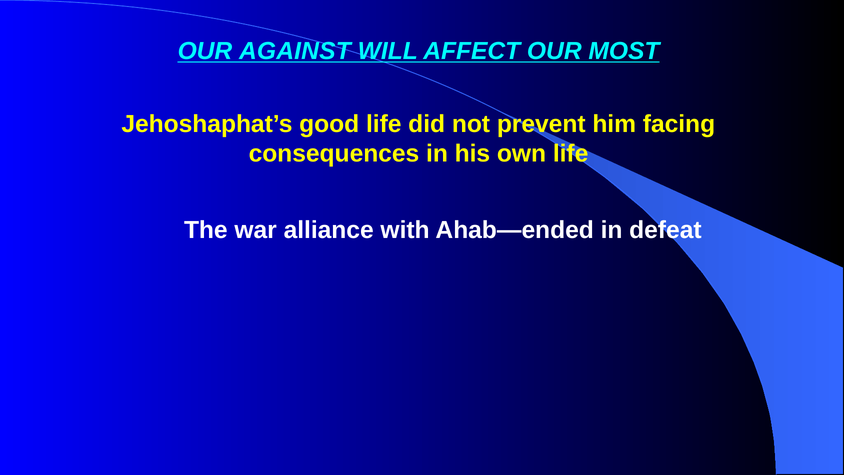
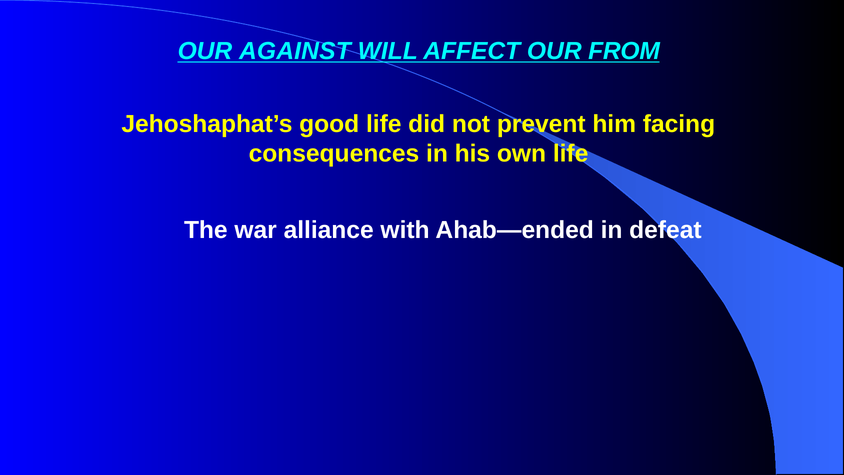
MOST: MOST -> FROM
